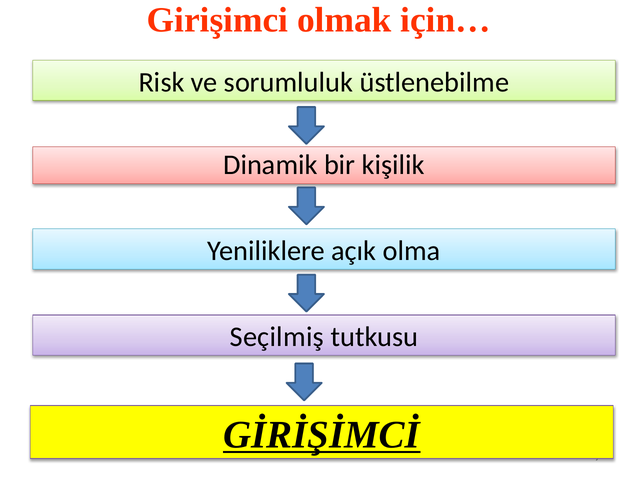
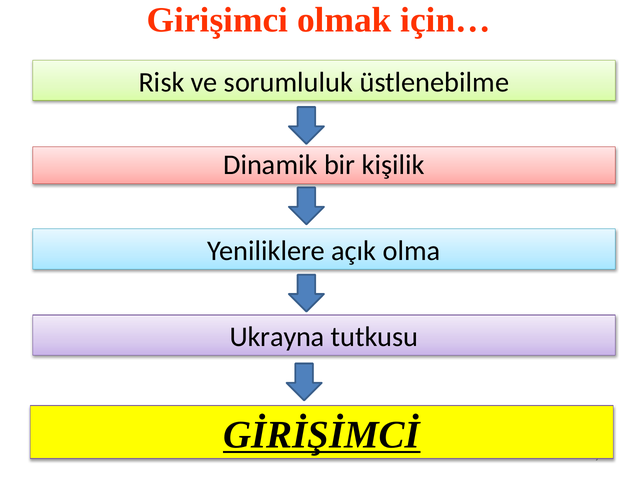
Seçilmiş: Seçilmiş -> Ukrayna
